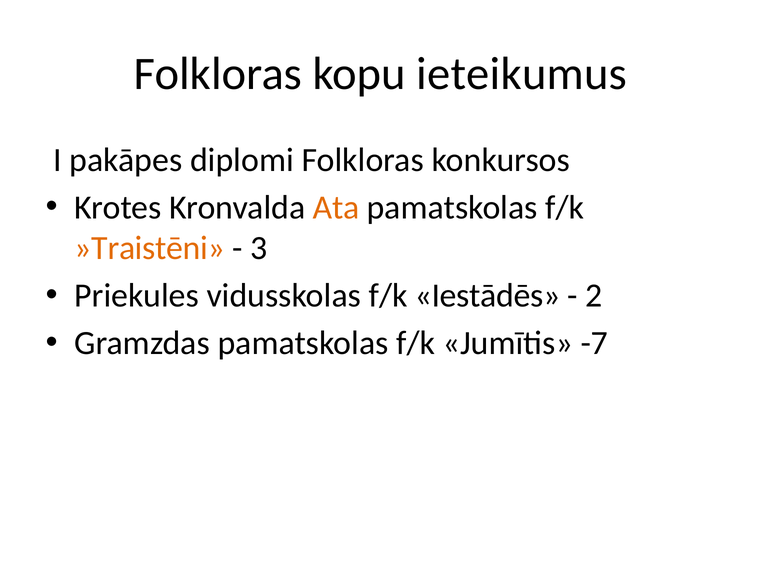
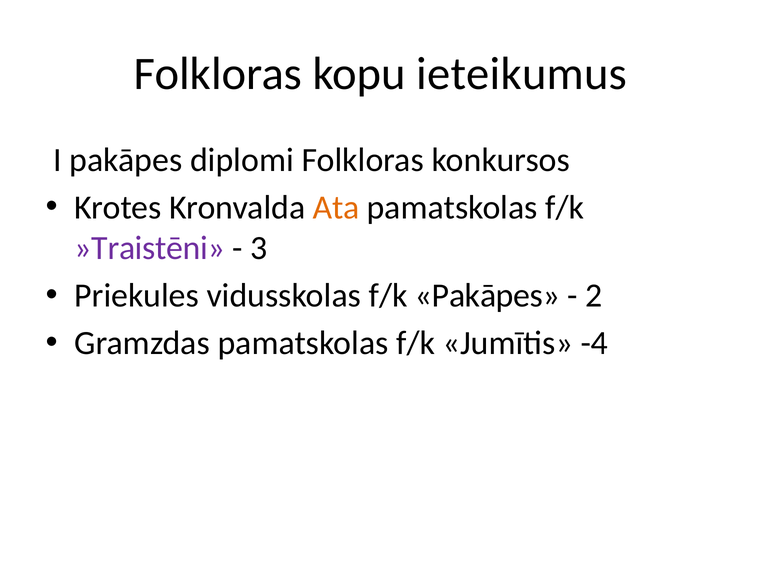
»Traistēni colour: orange -> purple
f/k Iestādēs: Iestādēs -> Pakāpes
-7: -7 -> -4
